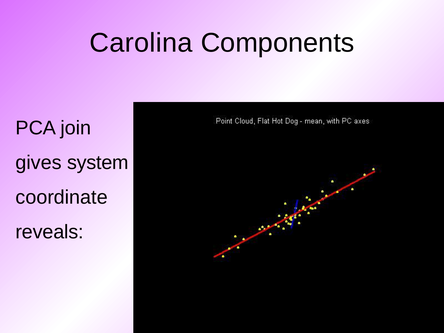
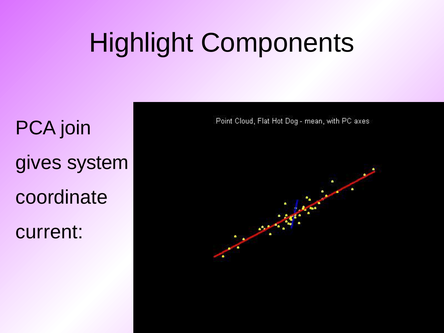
Carolina: Carolina -> Highlight
reveals: reveals -> current
